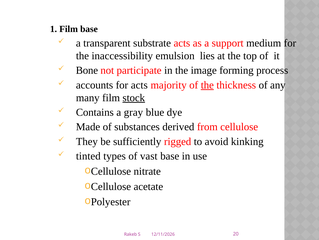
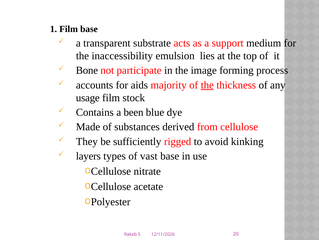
for acts: acts -> aids
many: many -> usage
stock underline: present -> none
gray: gray -> been
tinted: tinted -> layers
